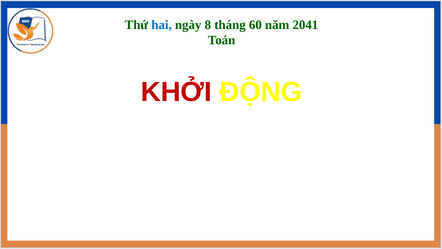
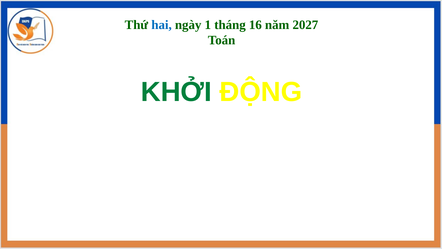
8: 8 -> 1
60: 60 -> 16
2041: 2041 -> 2027
KHỞI colour: red -> green
